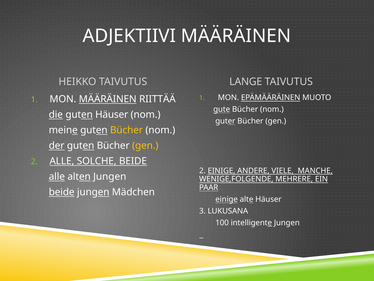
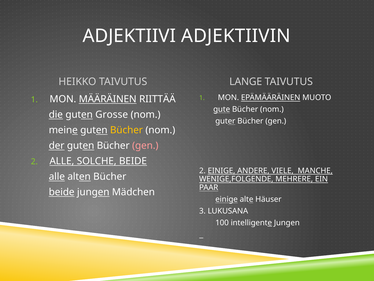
ADJEKTIIVI MÄÄRÄINEN: MÄÄRÄINEN -> ADJEKTIIVIN
guten Häuser: Häuser -> Grosse
gen at (145, 145) colour: yellow -> pink
alten Jungen: Jungen -> Bücher
